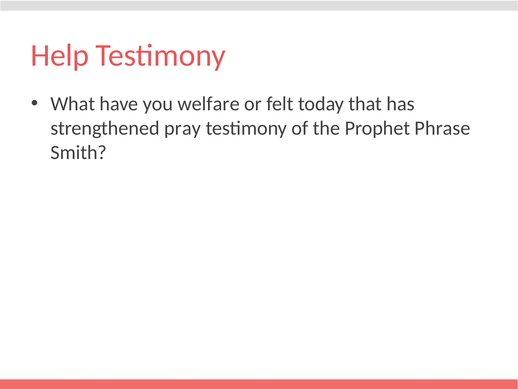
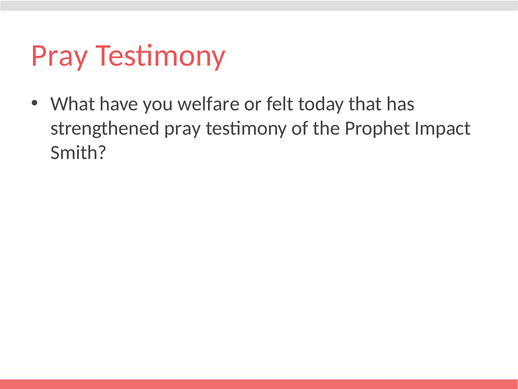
Help at (60, 55): Help -> Pray
Phrase: Phrase -> Impact
